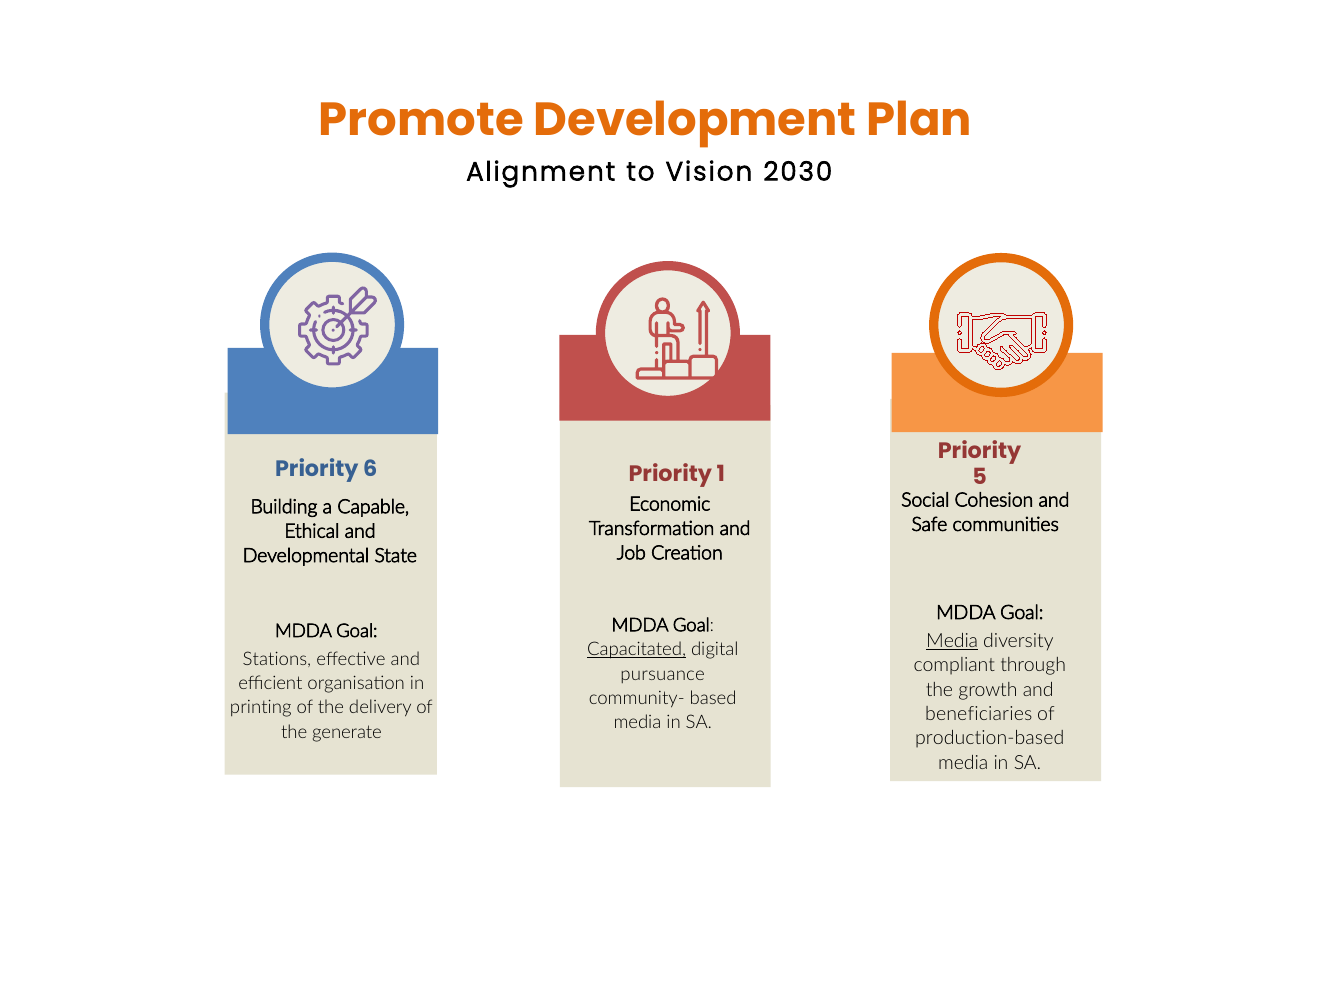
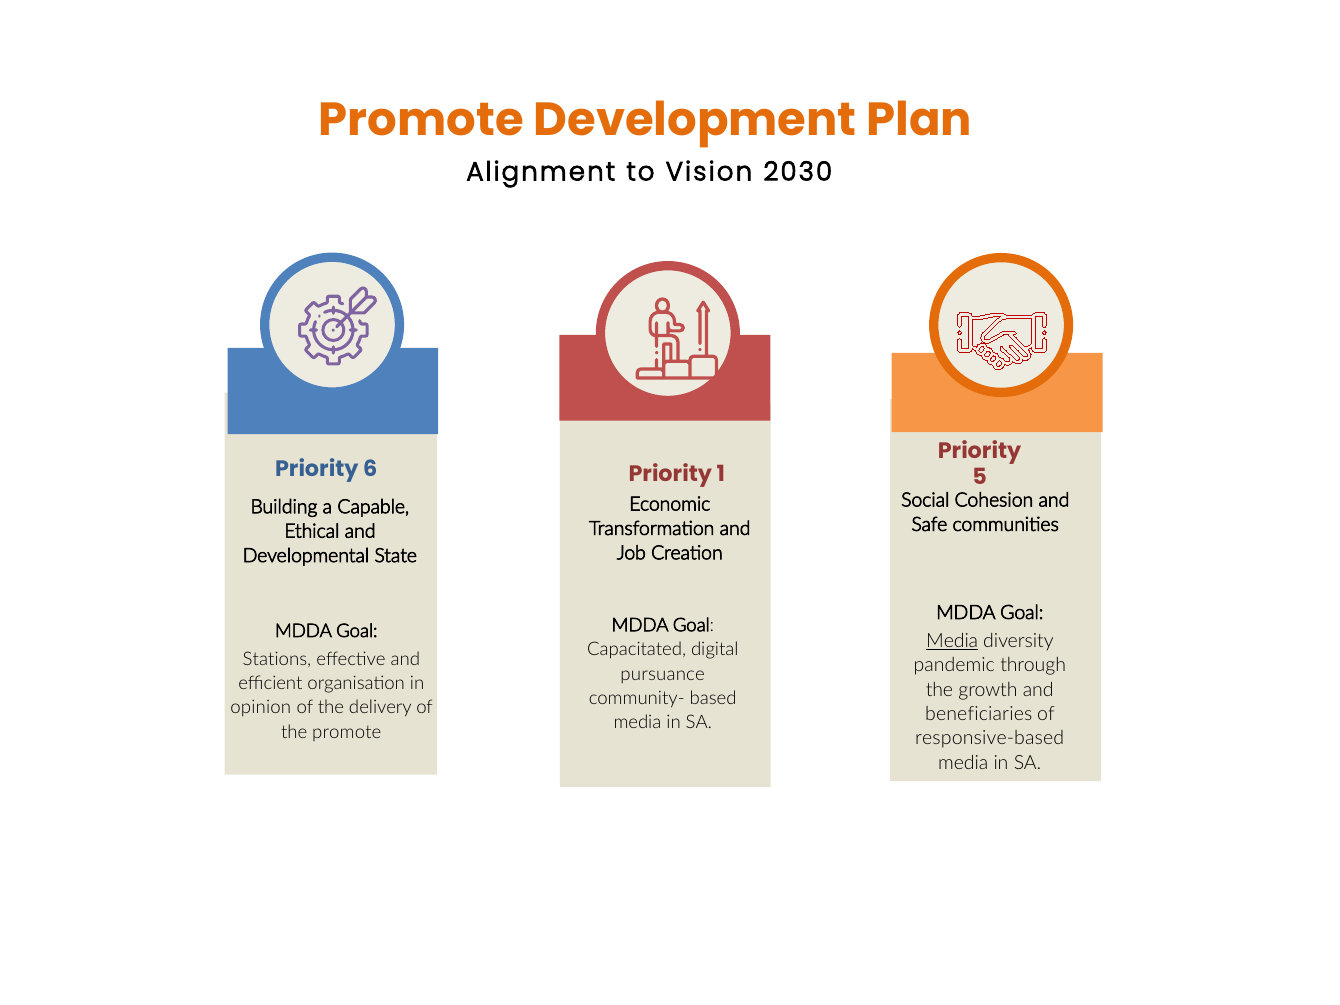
Capacitated underline: present -> none
compliant: compliant -> pandemic
printing: printing -> opinion
the generate: generate -> promote
production-based: production-based -> responsive-based
